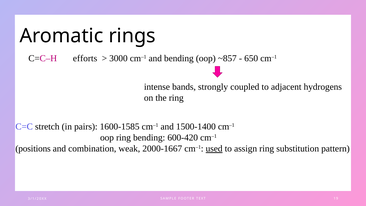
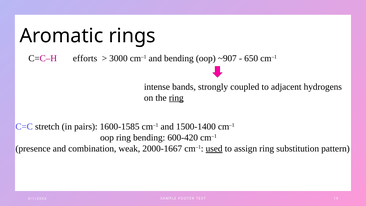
~857: ~857 -> ~907
ring at (176, 98) underline: none -> present
positions: positions -> presence
